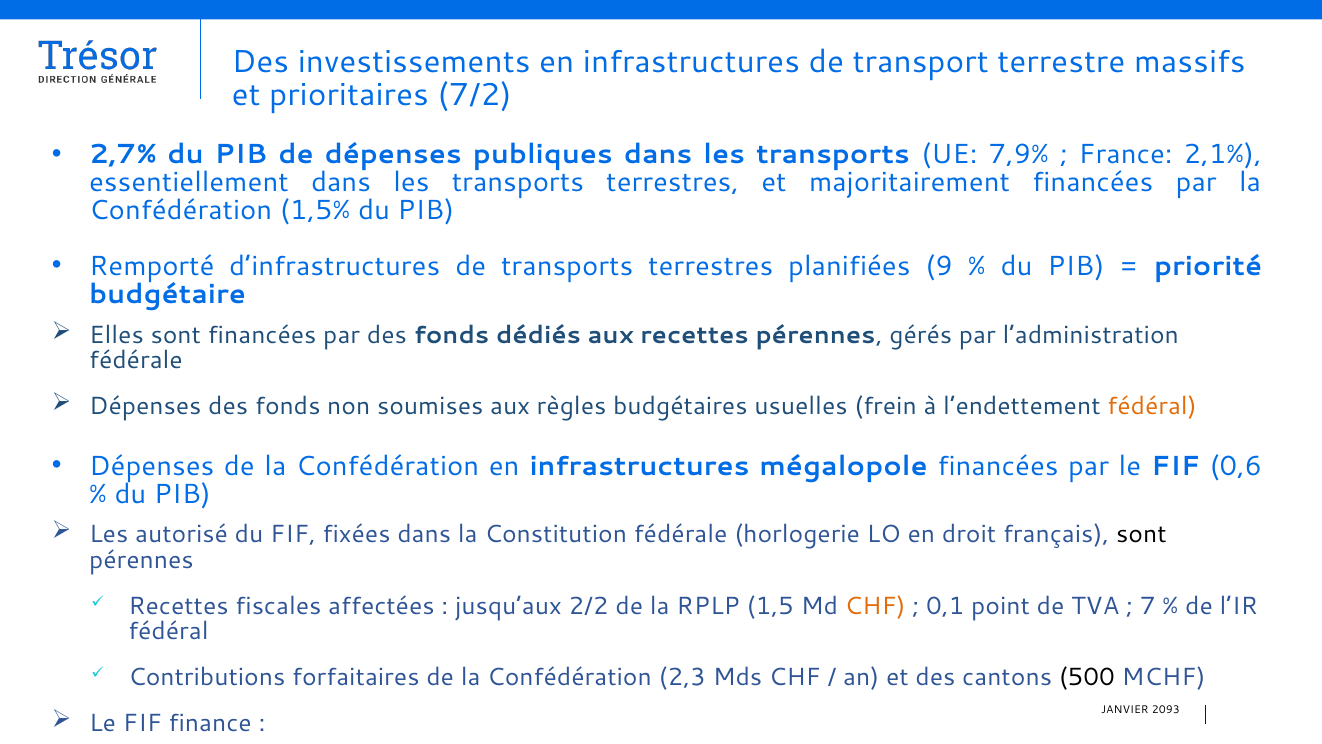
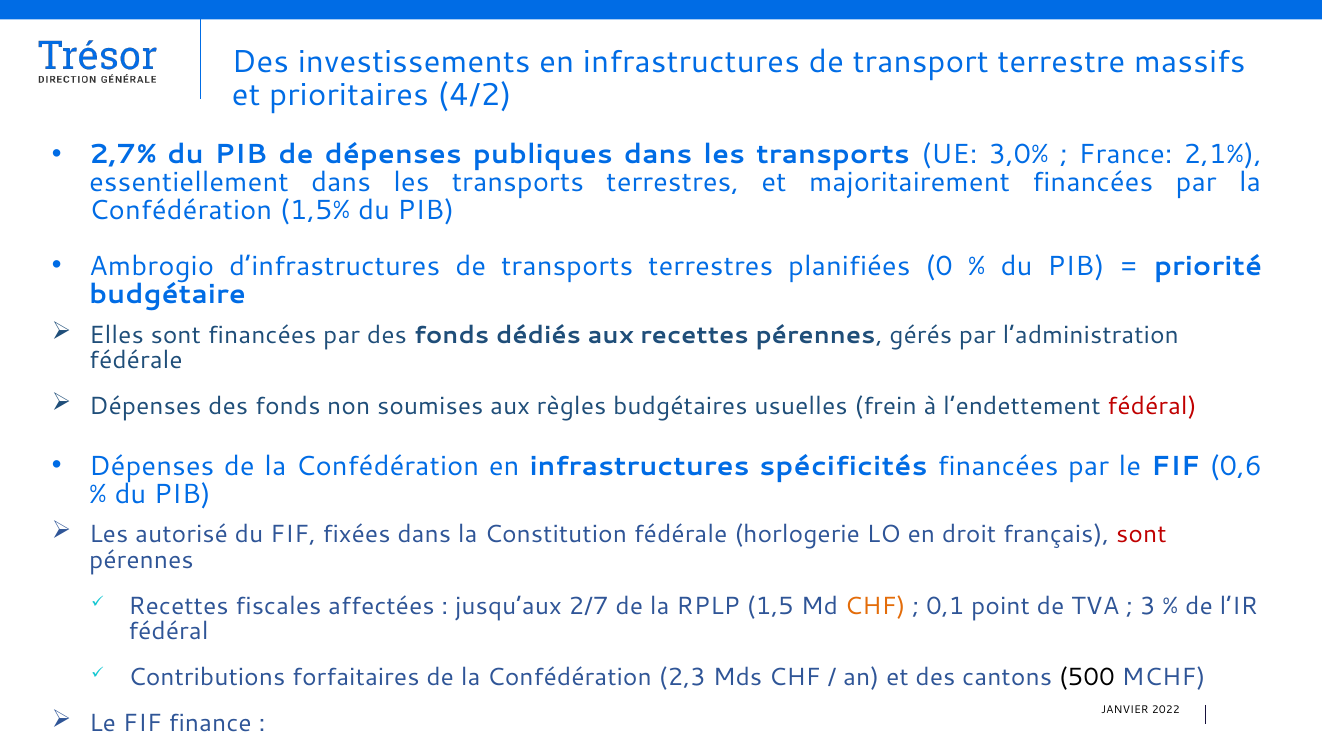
7/2: 7/2 -> 4/2
7,9%: 7,9% -> 3,0%
Remporté: Remporté -> Ambrogio
9: 9 -> 0
fédéral at (1152, 406) colour: orange -> red
mégalopole: mégalopole -> spécificités
sont at (1141, 534) colour: black -> red
2/2: 2/2 -> 2/7
7: 7 -> 3
2093: 2093 -> 2022
